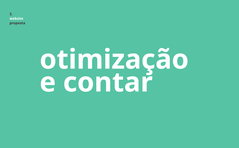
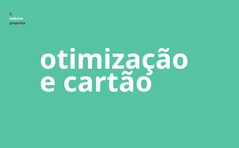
contar: contar -> cartão
